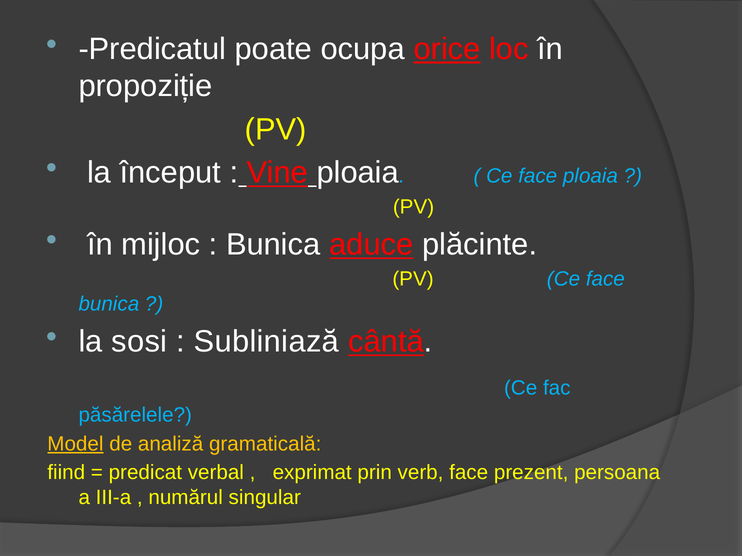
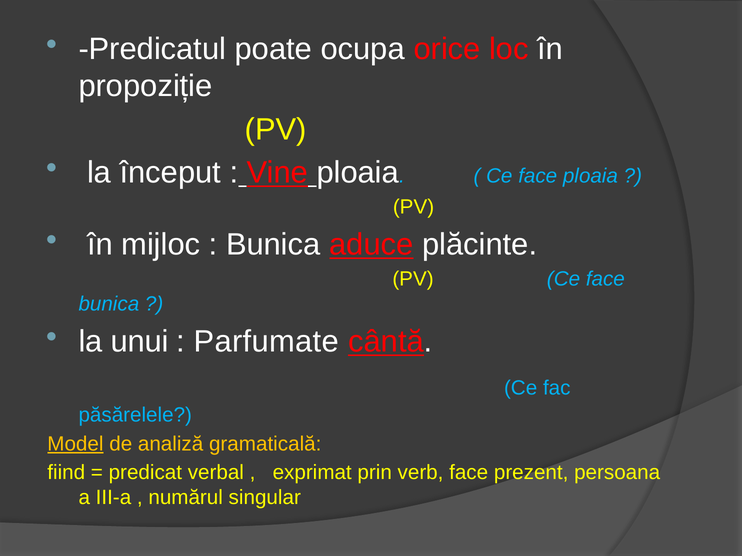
orice underline: present -> none
sosi: sosi -> unui
Subliniază: Subliniază -> Parfumate
